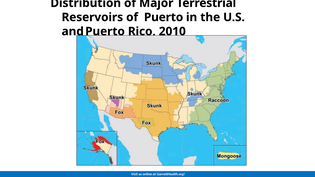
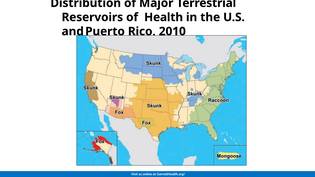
Puerto: Puerto -> Health
